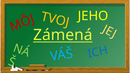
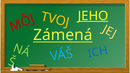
JEHO underline: none -> present
